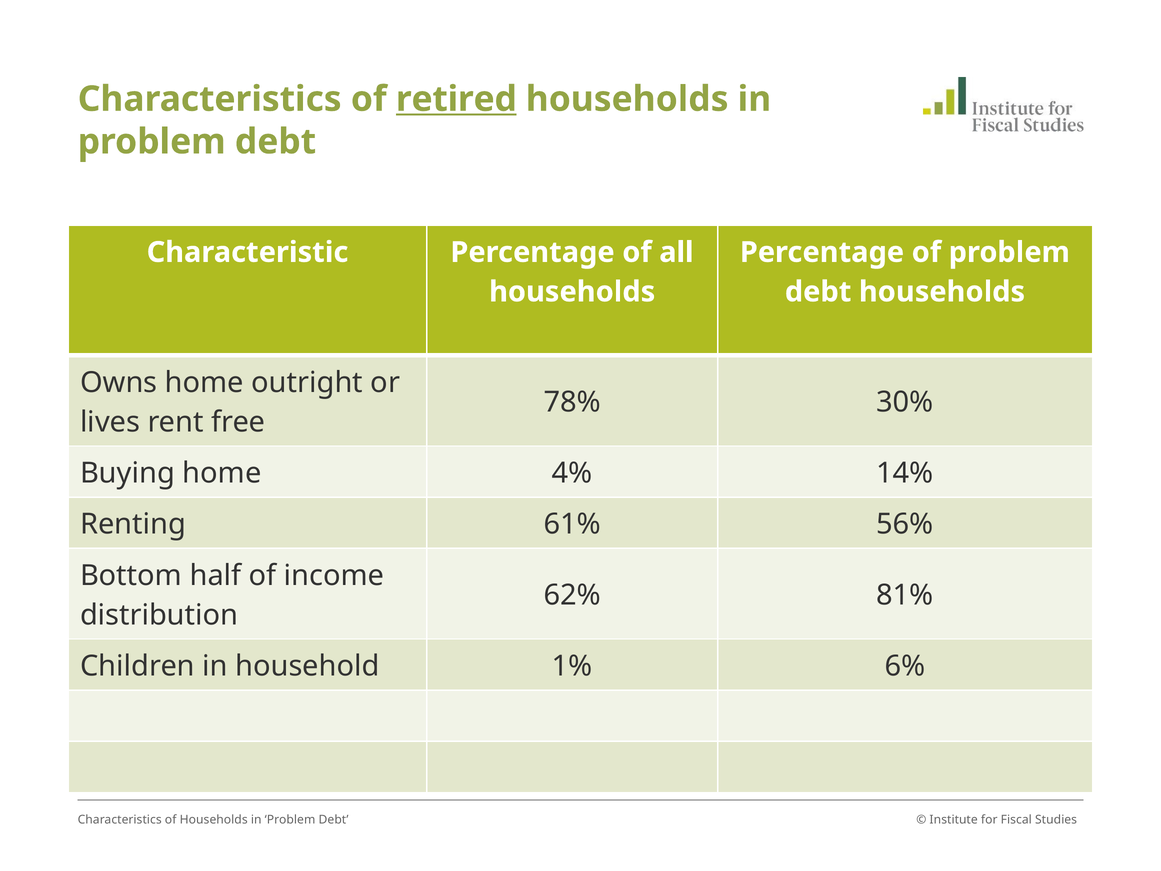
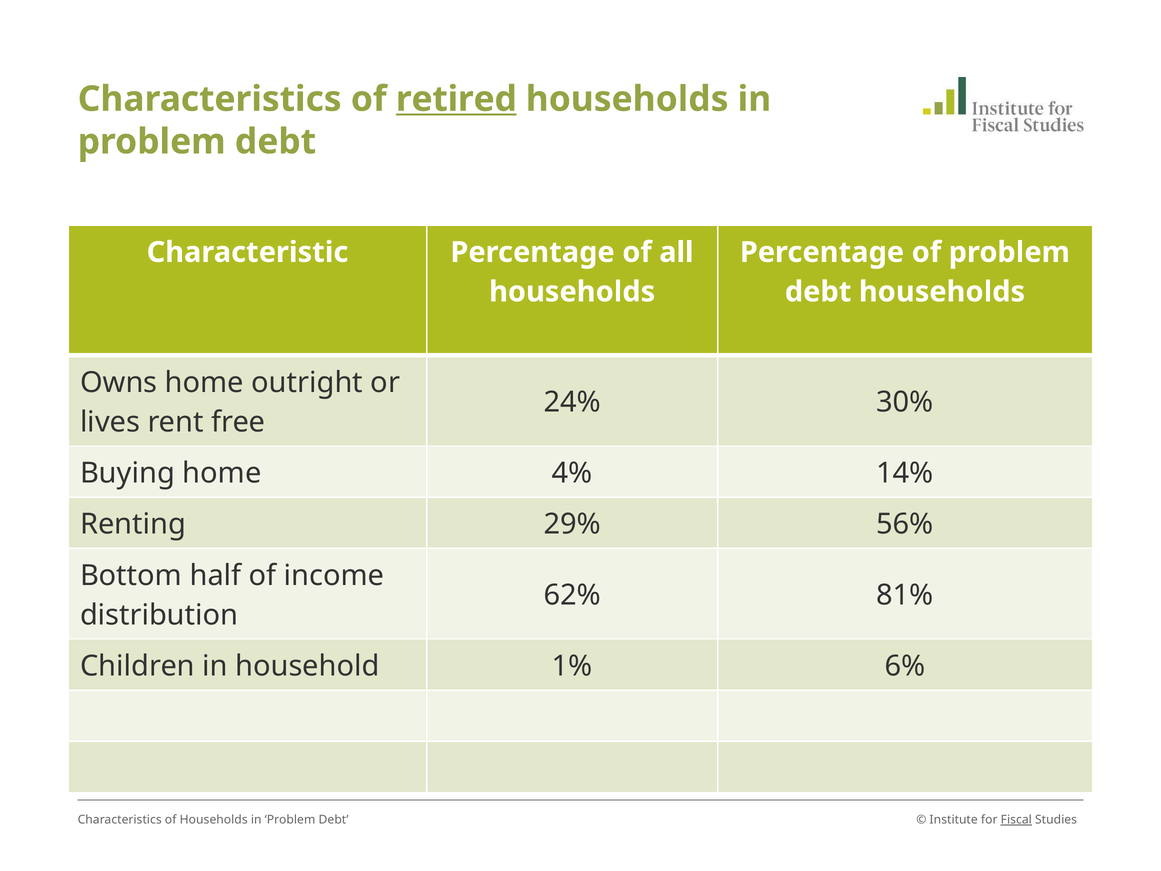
78%: 78% -> 24%
61%: 61% -> 29%
Fiscal underline: none -> present
